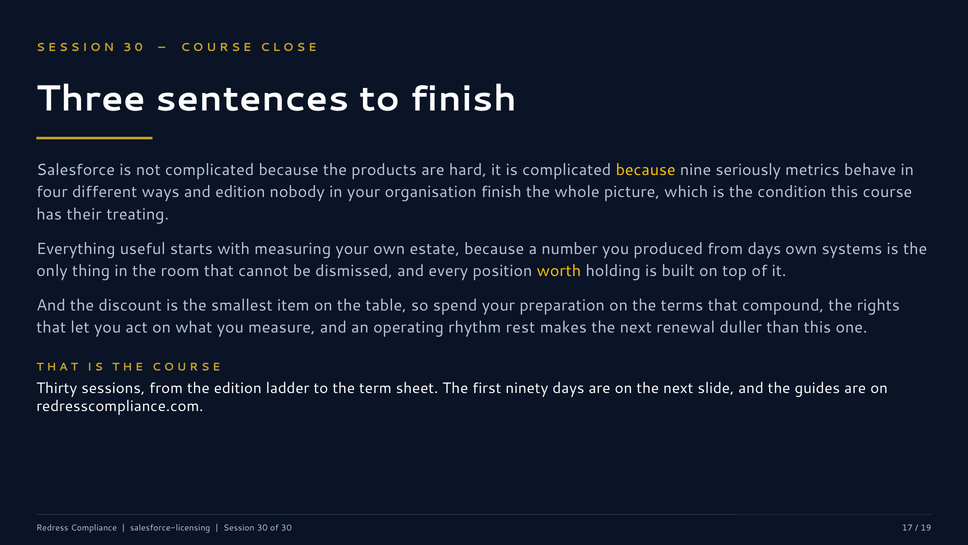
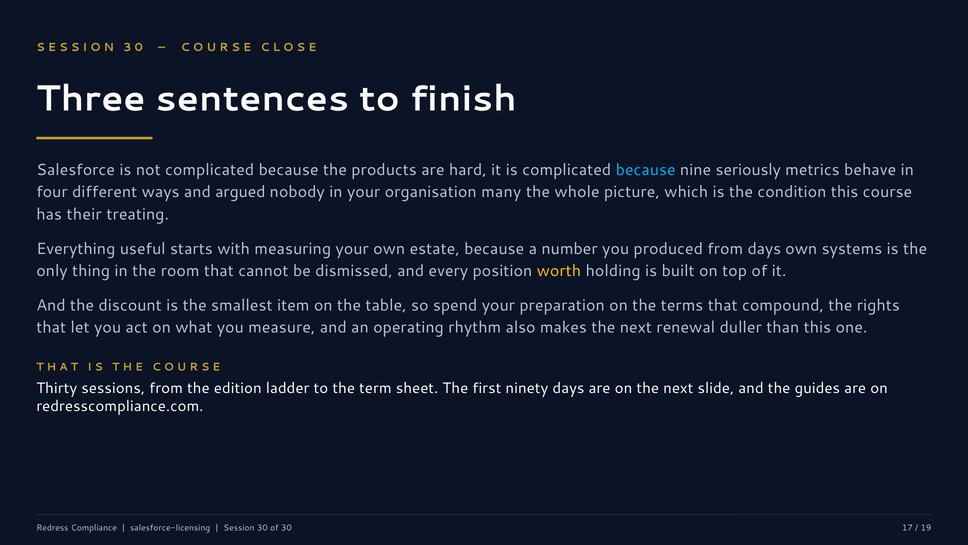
because at (646, 170) colour: yellow -> light blue
and edition: edition -> argued
organisation finish: finish -> many
rest: rest -> also
